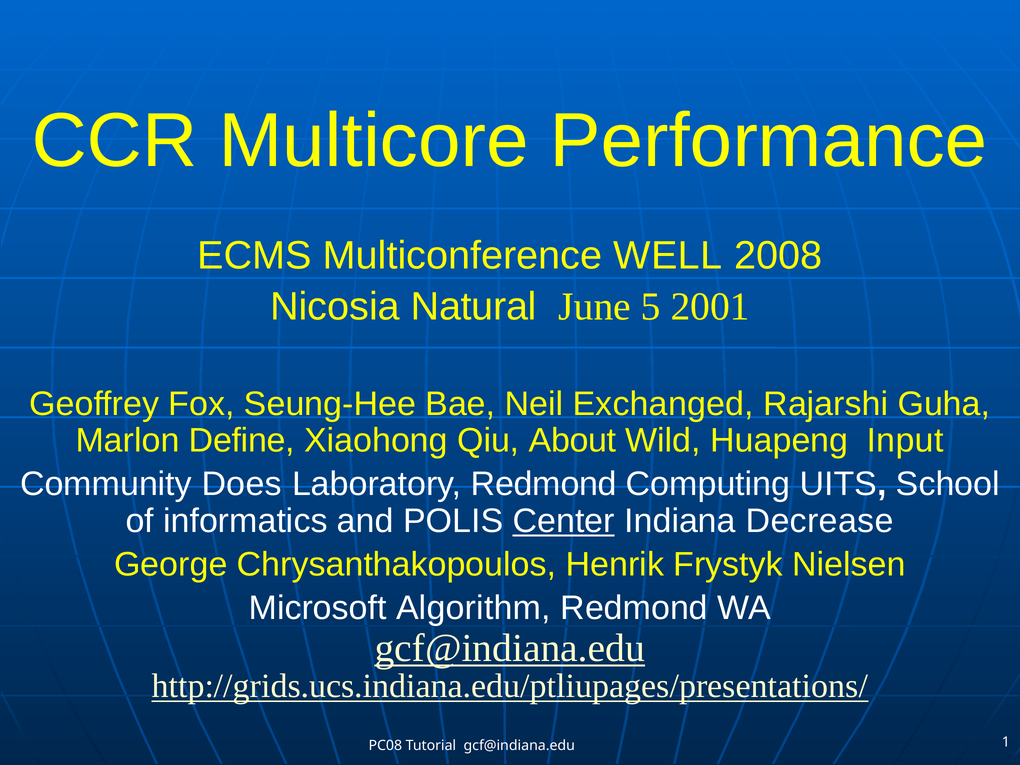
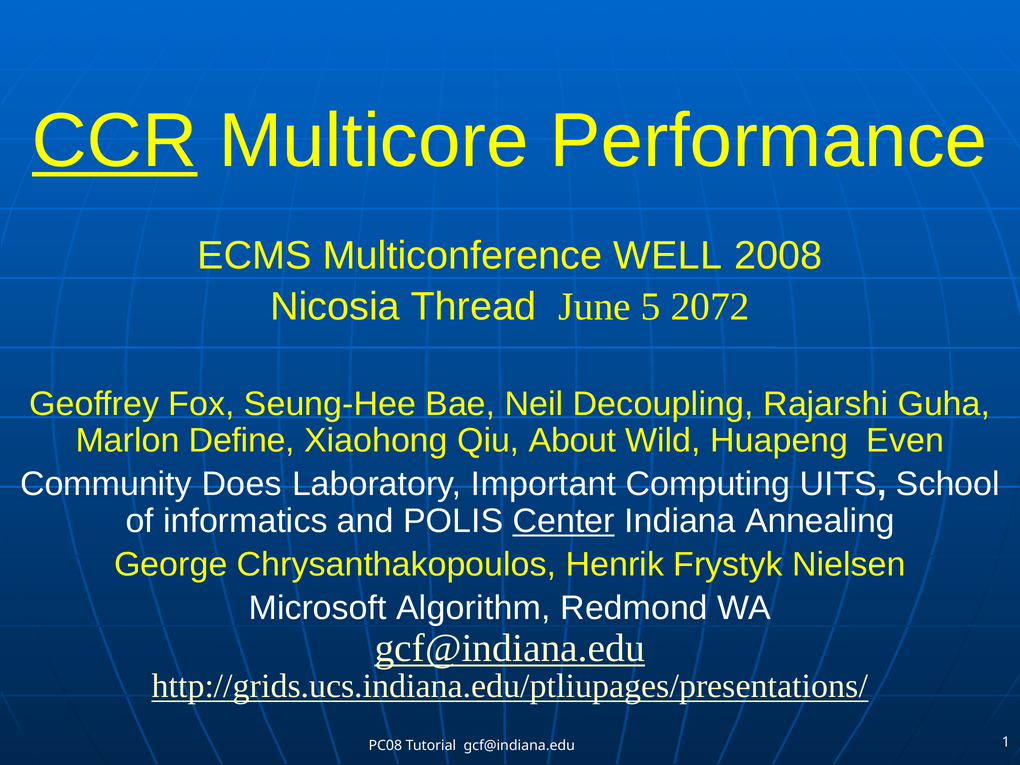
CCR underline: none -> present
Natural: Natural -> Thread
2001: 2001 -> 2072
Exchanged: Exchanged -> Decoupling
Input: Input -> Even
Laboratory Redmond: Redmond -> Important
Decrease: Decrease -> Annealing
